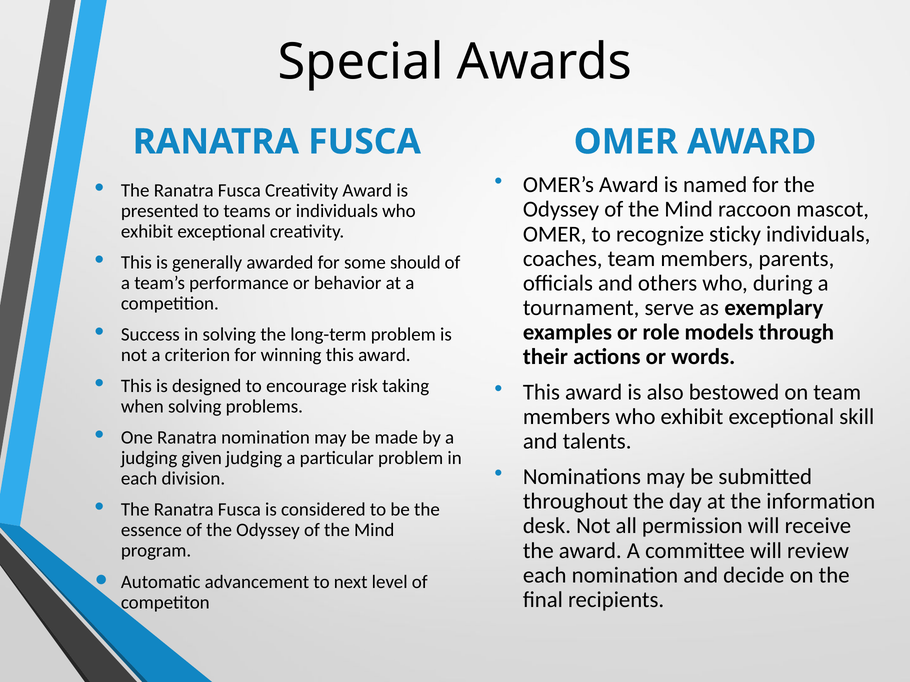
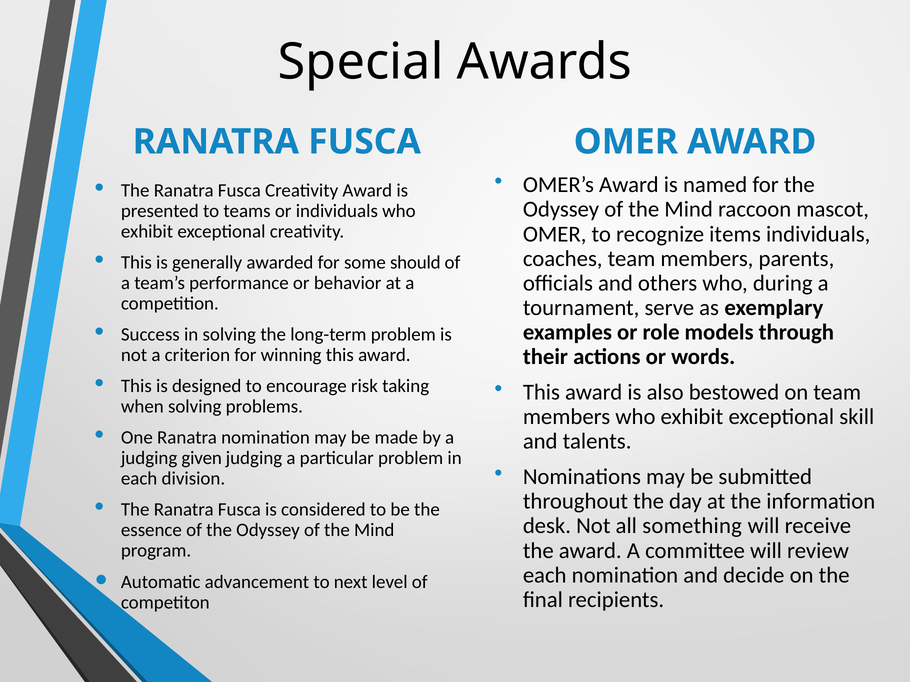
sticky: sticky -> items
permission: permission -> something
